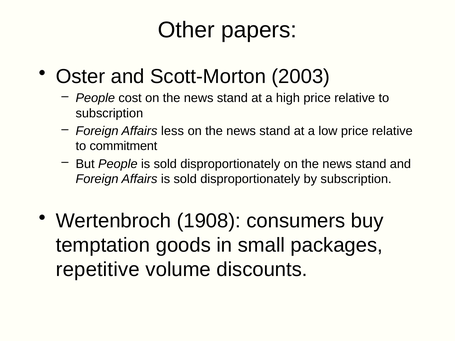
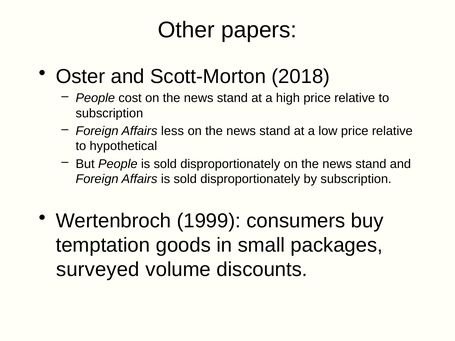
2003: 2003 -> 2018
commitment: commitment -> hypothetical
1908: 1908 -> 1999
repetitive: repetitive -> surveyed
